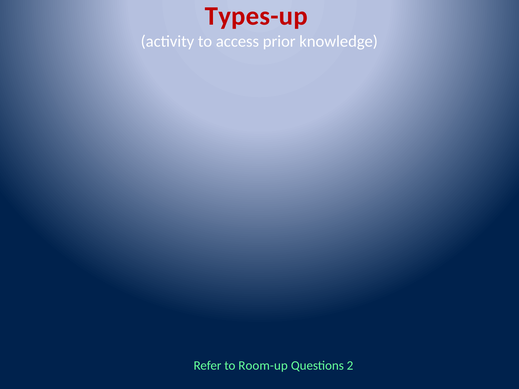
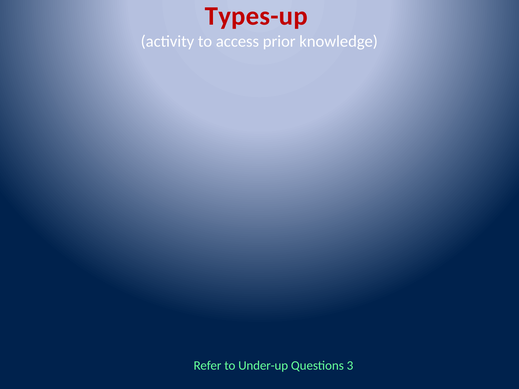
Room-up: Room-up -> Under-up
2: 2 -> 3
